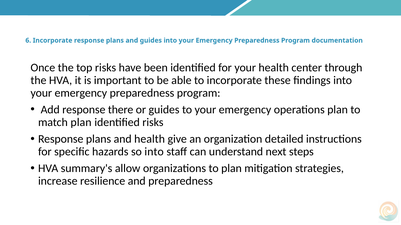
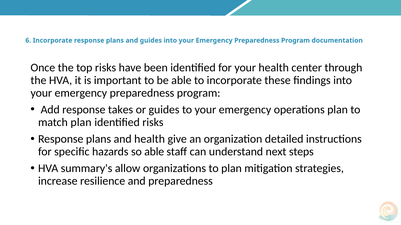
there: there -> takes
so into: into -> able
